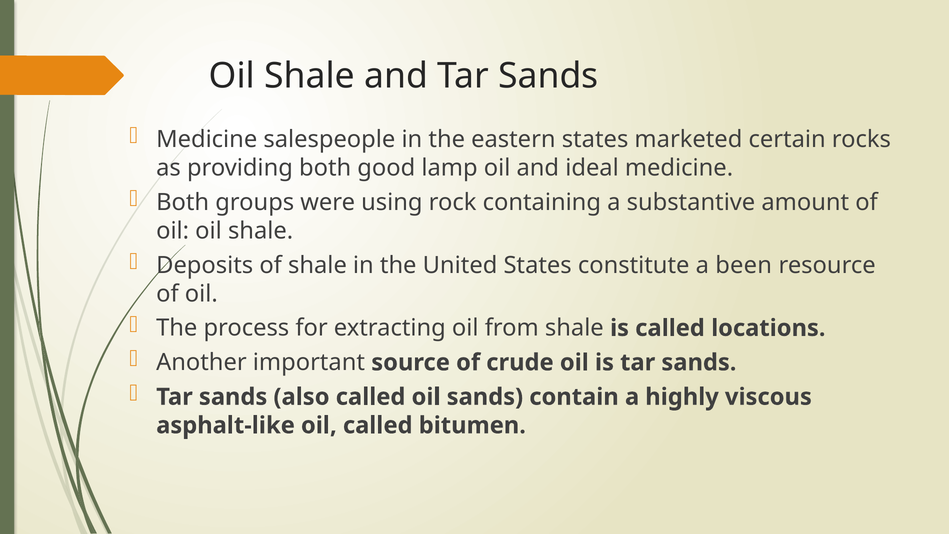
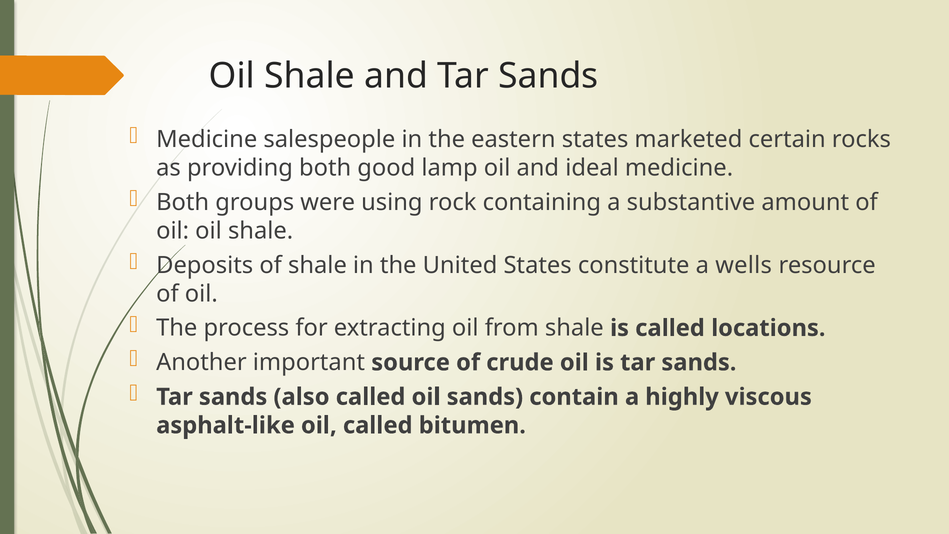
been: been -> wells
